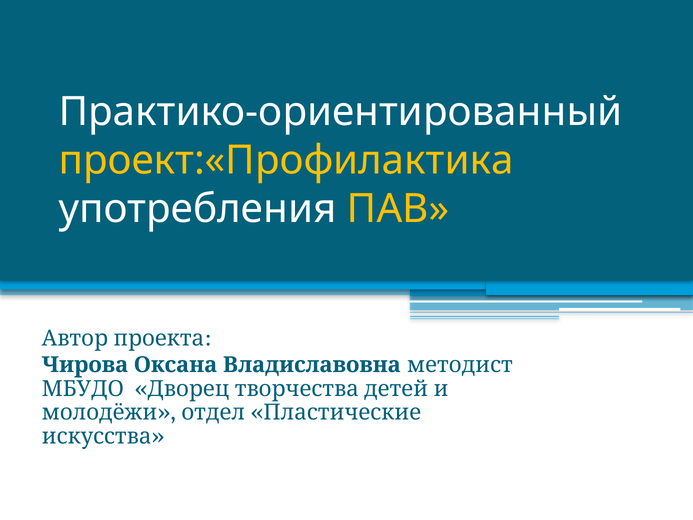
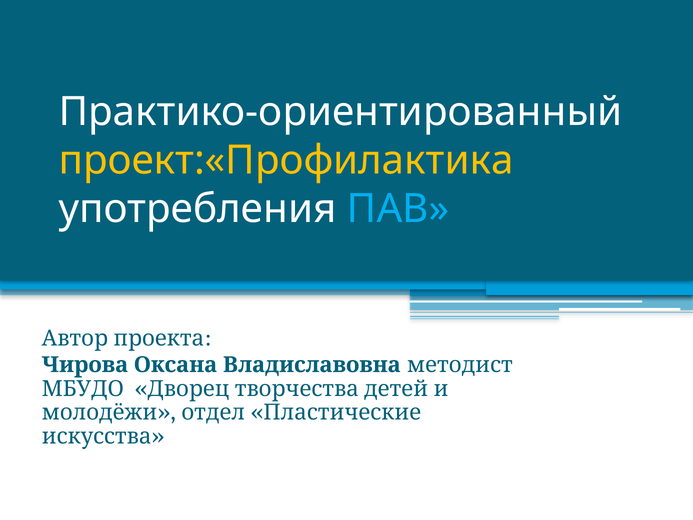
ПАВ colour: yellow -> light blue
